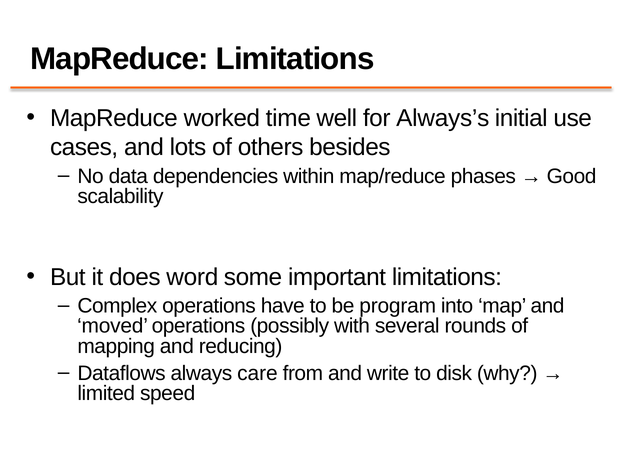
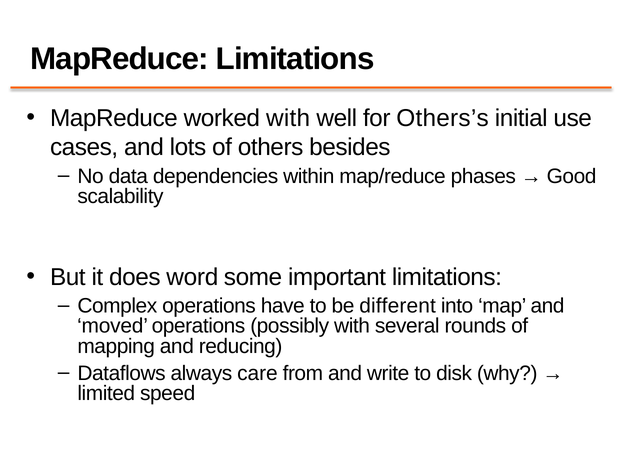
worked time: time -> with
Always’s: Always’s -> Others’s
program: program -> different
